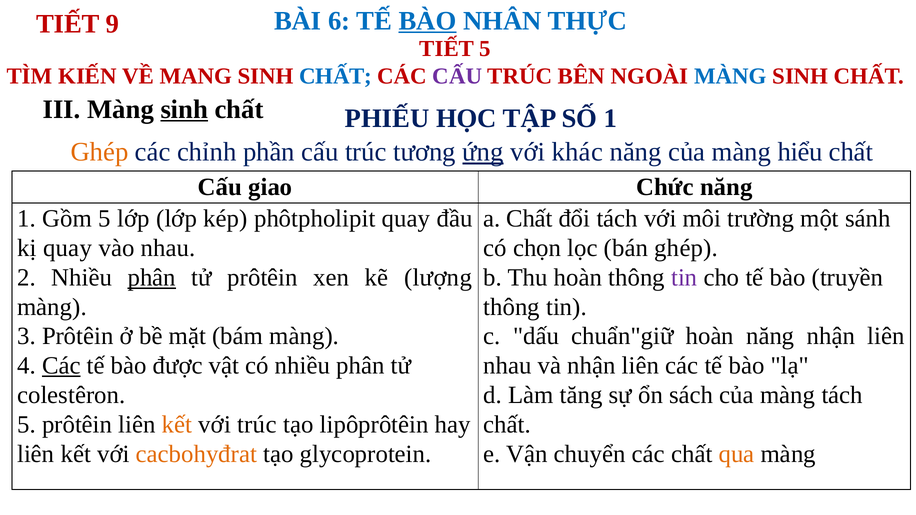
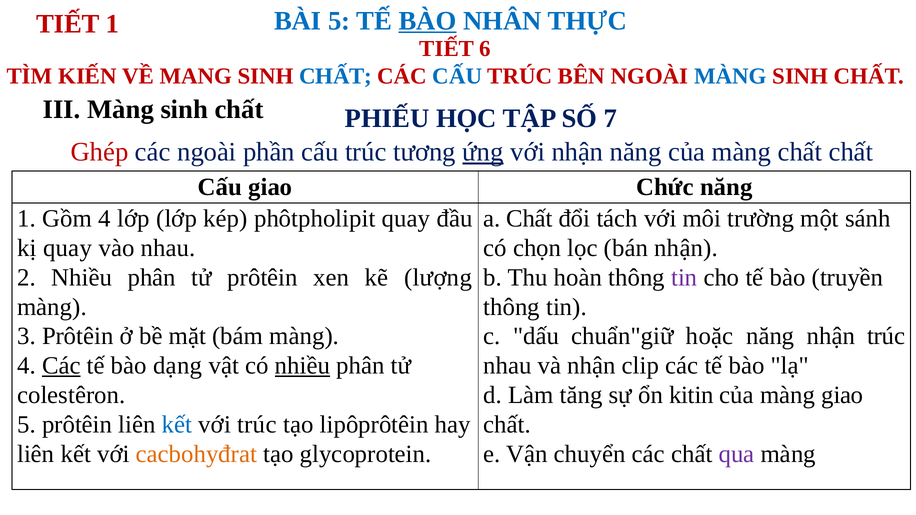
BÀI 6: 6 -> 5
TIẾT 9: 9 -> 1
TIẾT 5: 5 -> 6
CẤU at (457, 76) colour: purple -> blue
sinh at (184, 110) underline: present -> none
SỐ 1: 1 -> 7
Ghép at (100, 152) colour: orange -> red
các chỉnh: chỉnh -> ngoài
với khác: khác -> nhận
màng hiểu: hiểu -> chất
Gồm 5: 5 -> 4
bán ghép: ghép -> nhận
phân at (152, 278) underline: present -> none
chuẩn"giữ hoàn: hoàn -> hoặc
năng nhận liên: liên -> trúc
được: được -> dạng
nhiều at (302, 366) underline: none -> present
và nhận liên: liên -> clip
sách: sách -> kitin
màng tách: tách -> giao
kết at (177, 425) colour: orange -> blue
qua colour: orange -> purple
